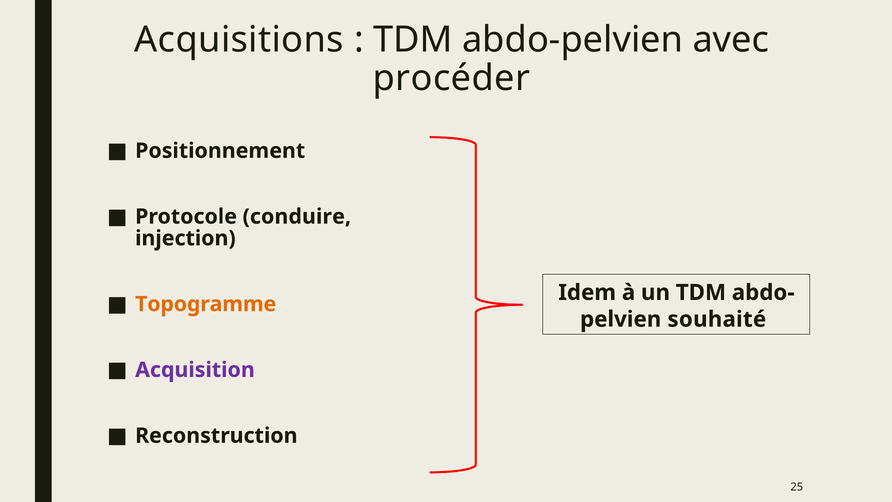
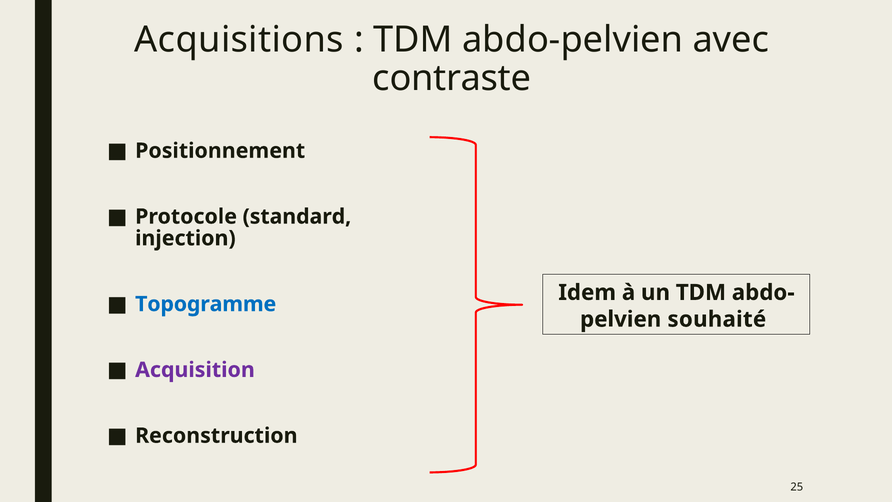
procéder: procéder -> contraste
conduire: conduire -> standard
Topogramme colour: orange -> blue
